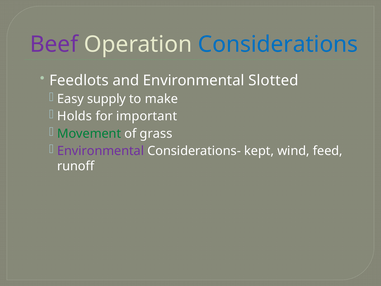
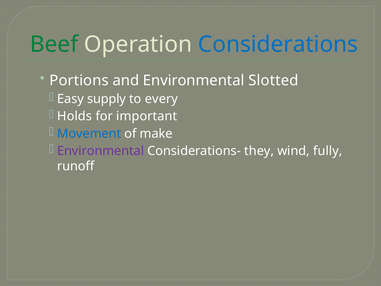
Beef colour: purple -> green
Feedlots: Feedlots -> Portions
make: make -> every
Movement colour: green -> blue
grass: grass -> make
kept: kept -> they
feed: feed -> fully
